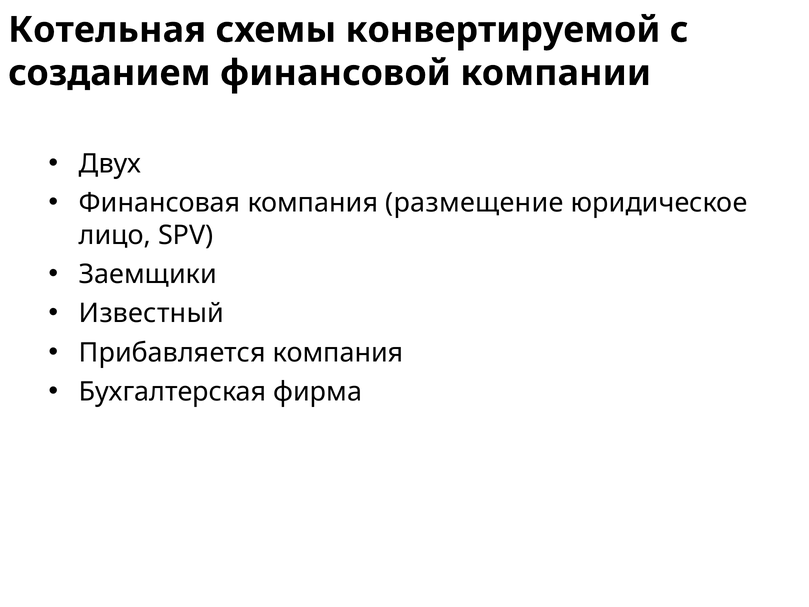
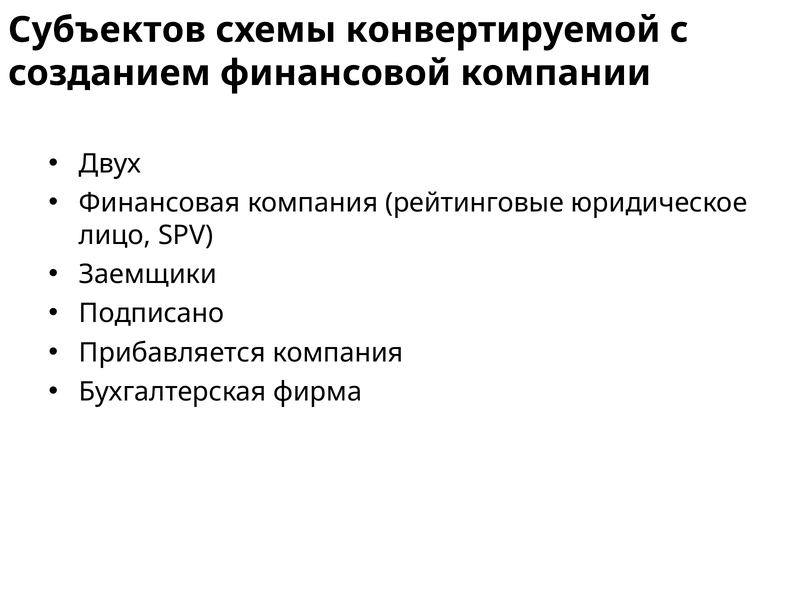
Котельная: Котельная -> Субъектов
размещение: размещение -> рейтинговые
Известный: Известный -> Подписано
